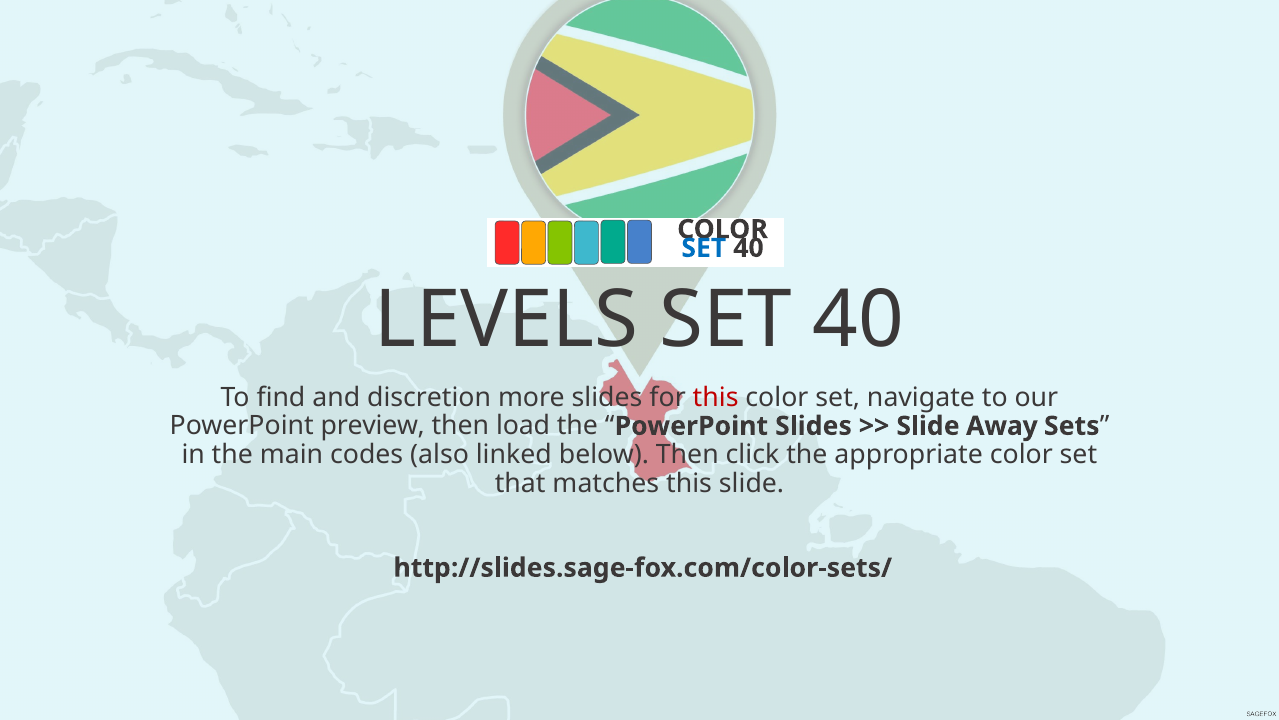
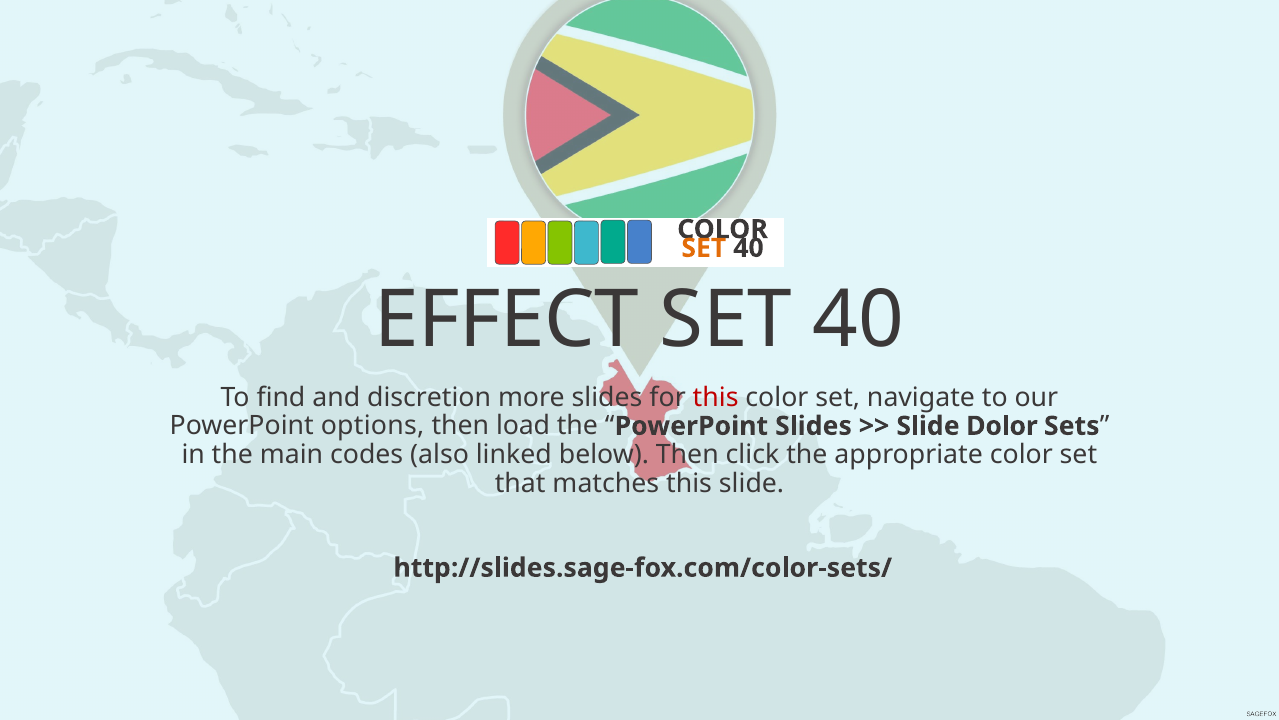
SET at (704, 248) colour: blue -> orange
LEVELS: LEVELS -> EFFECT
preview: preview -> options
Away: Away -> Dolor
